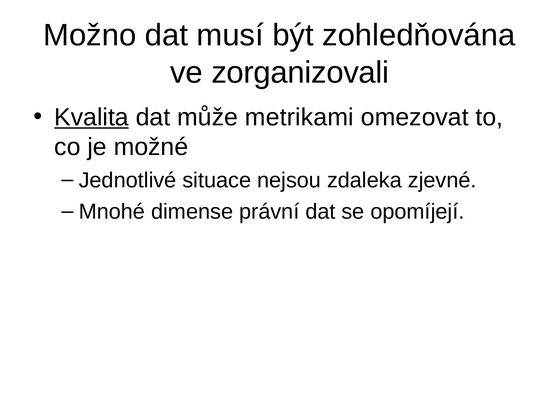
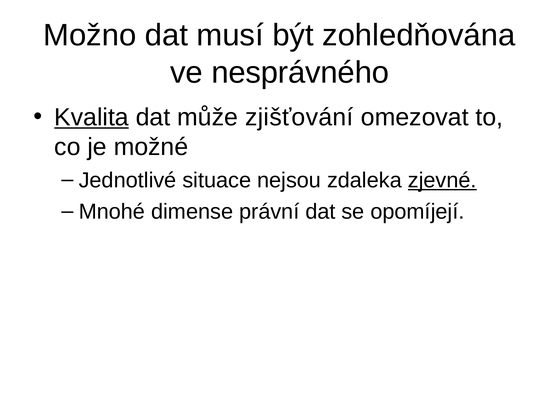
zorganizovali: zorganizovali -> nesprávného
metrikami: metrikami -> zjišťování
zjevné underline: none -> present
